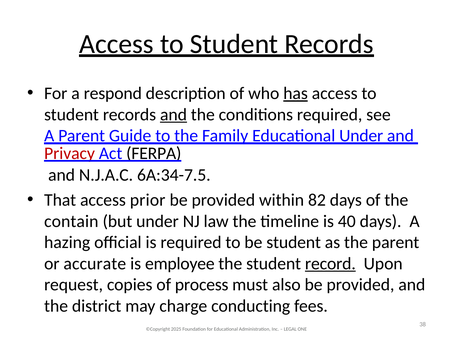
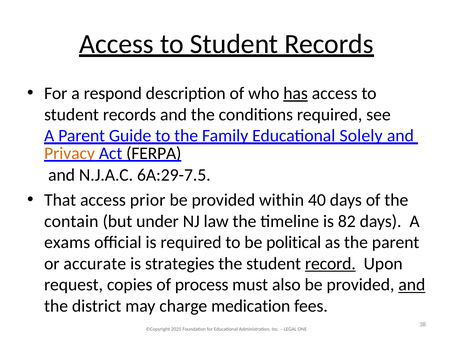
and at (174, 114) underline: present -> none
Educational Under: Under -> Solely
Privacy colour: red -> orange
6A:34-7.5: 6A:34-7.5 -> 6A:29-7.5
82: 82 -> 40
40: 40 -> 82
hazing: hazing -> exams
be student: student -> political
employee: employee -> strategies
and at (412, 285) underline: none -> present
conducting: conducting -> medication
